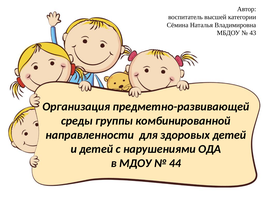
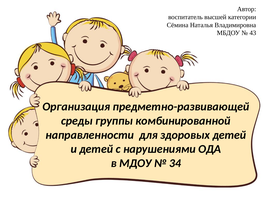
44: 44 -> 34
